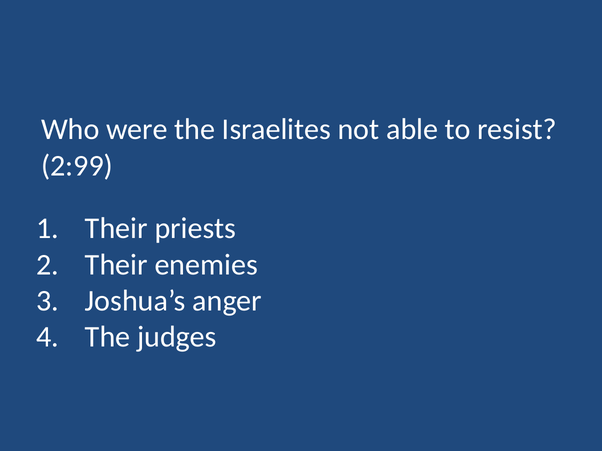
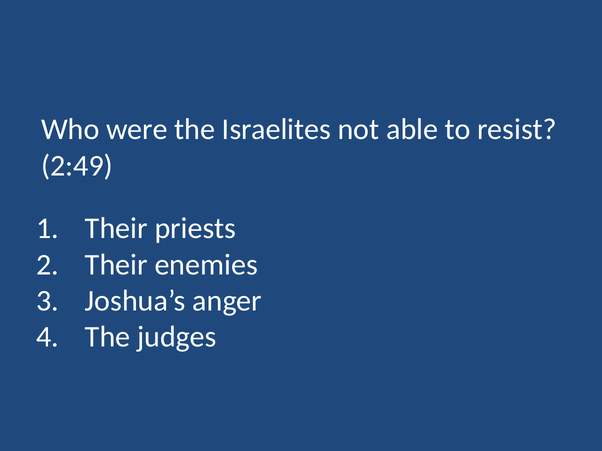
2:99: 2:99 -> 2:49
